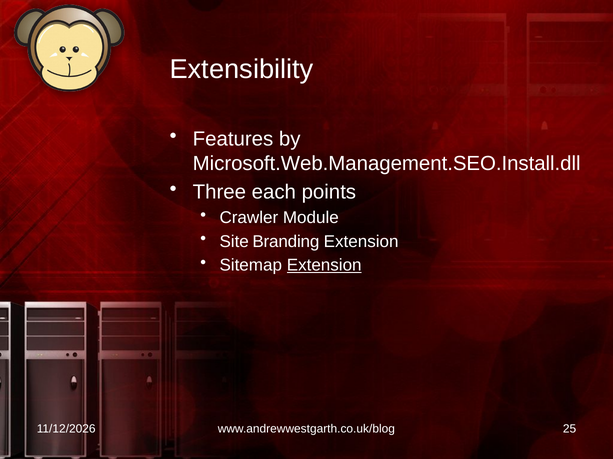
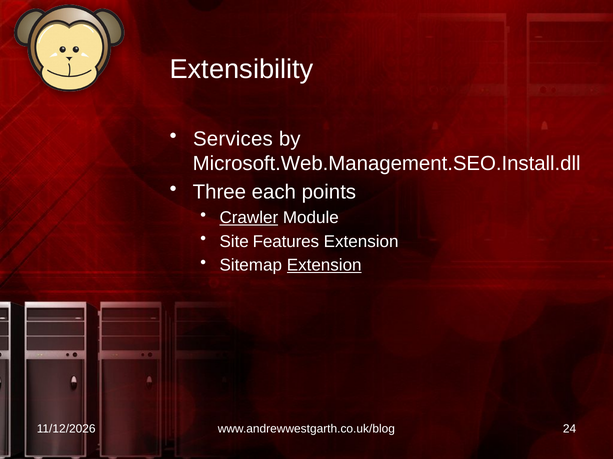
Features: Features -> Services
Crawler underline: none -> present
Branding: Branding -> Features
25: 25 -> 24
